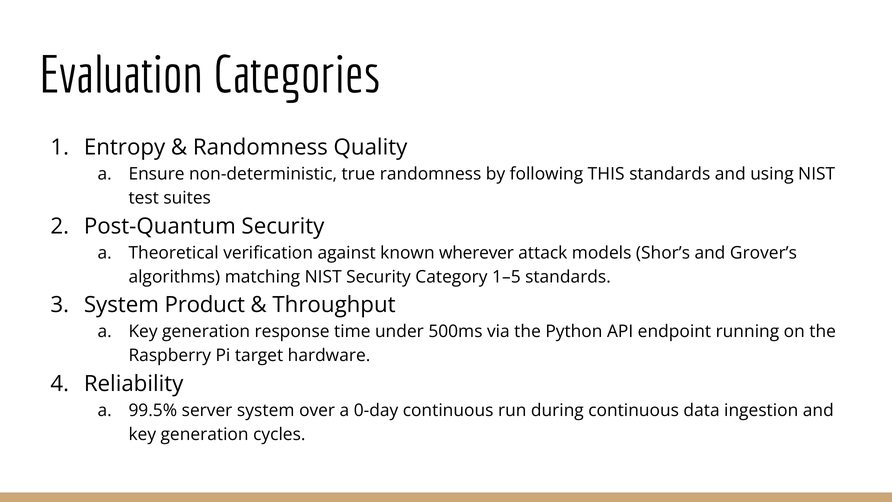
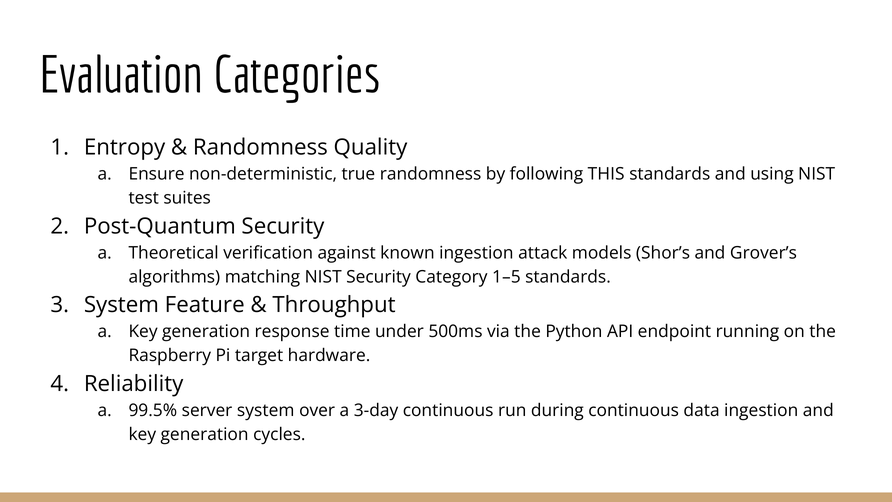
known wherever: wherever -> ingestion
Product: Product -> Feature
0-day: 0-day -> 3-day
